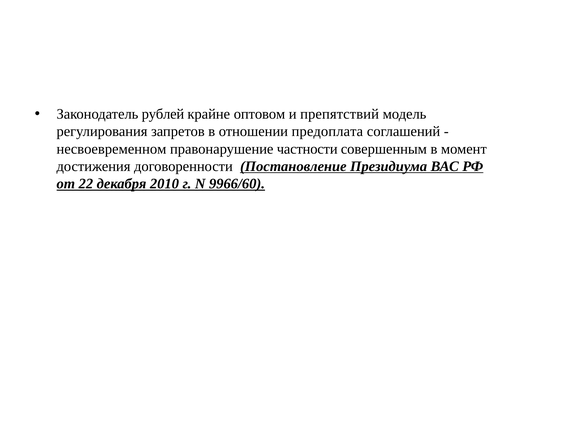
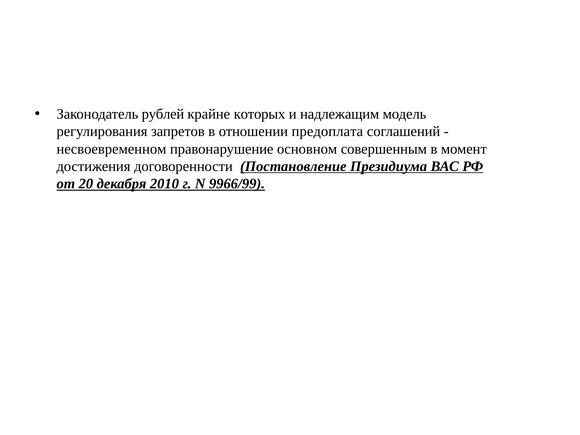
оптовом: оптовом -> которых
препятствий: препятствий -> надлежащим
частности: частности -> основном
22: 22 -> 20
9966/60: 9966/60 -> 9966/99
